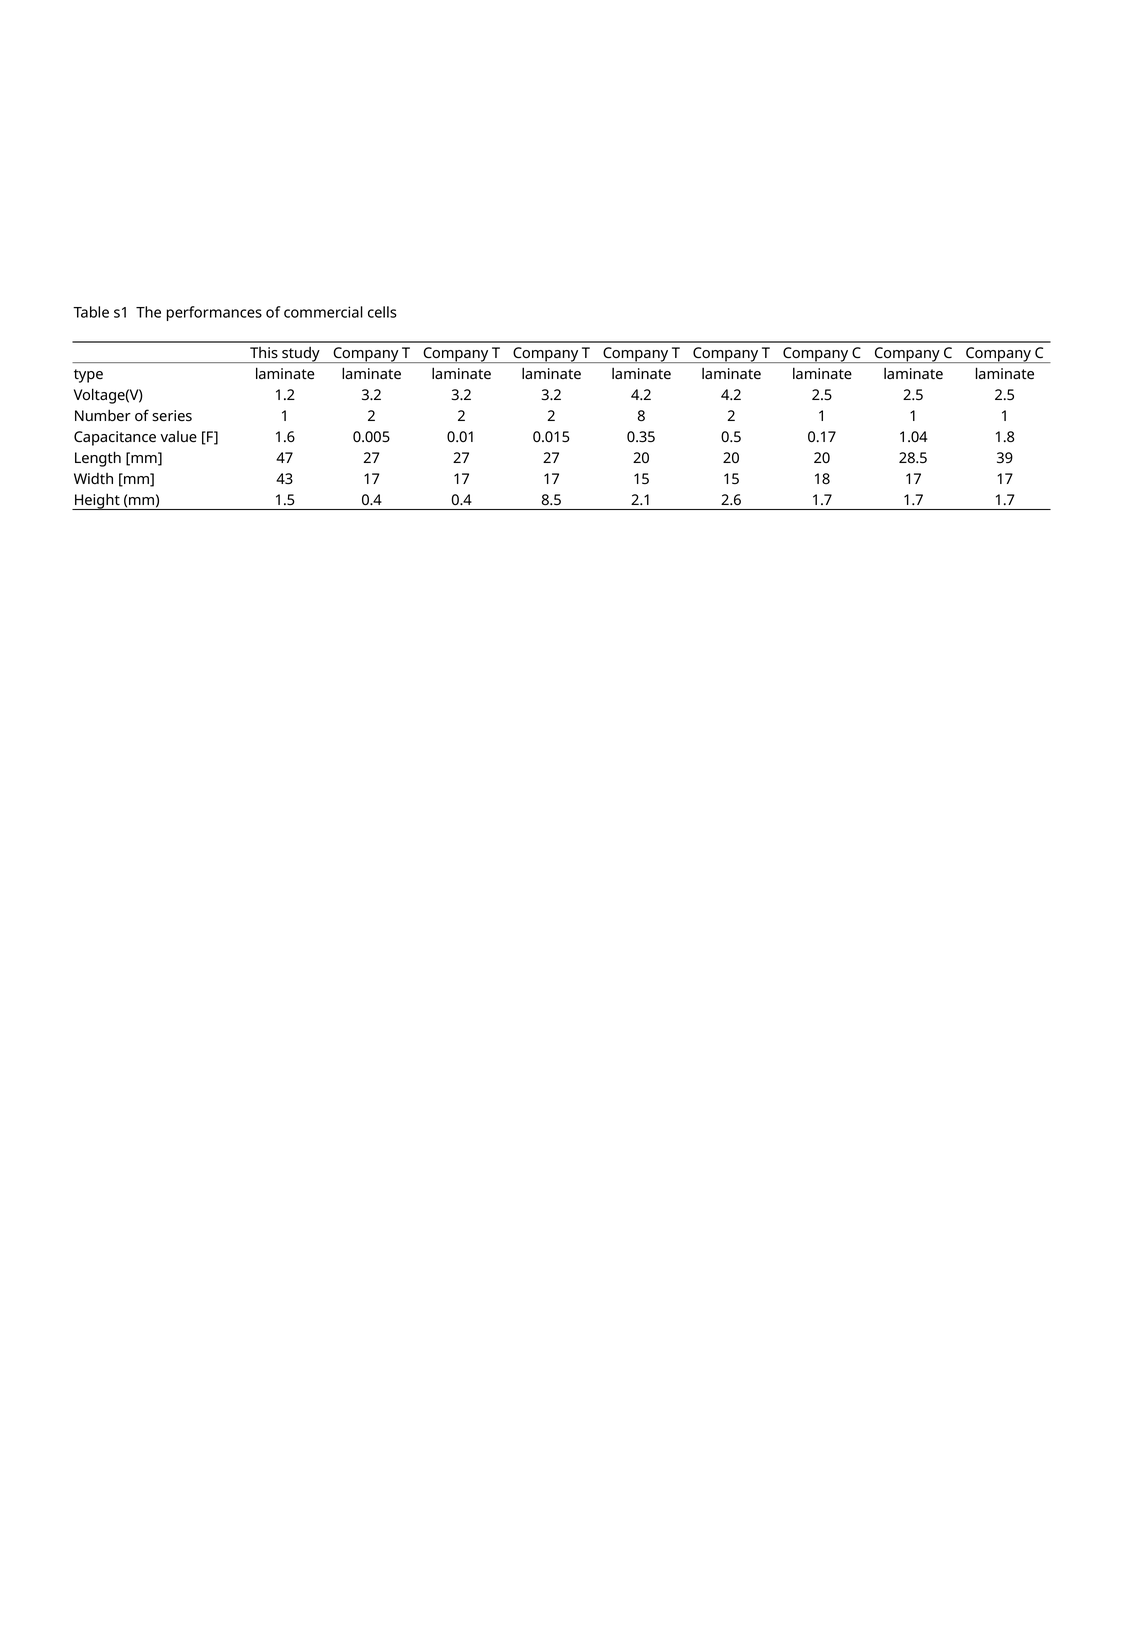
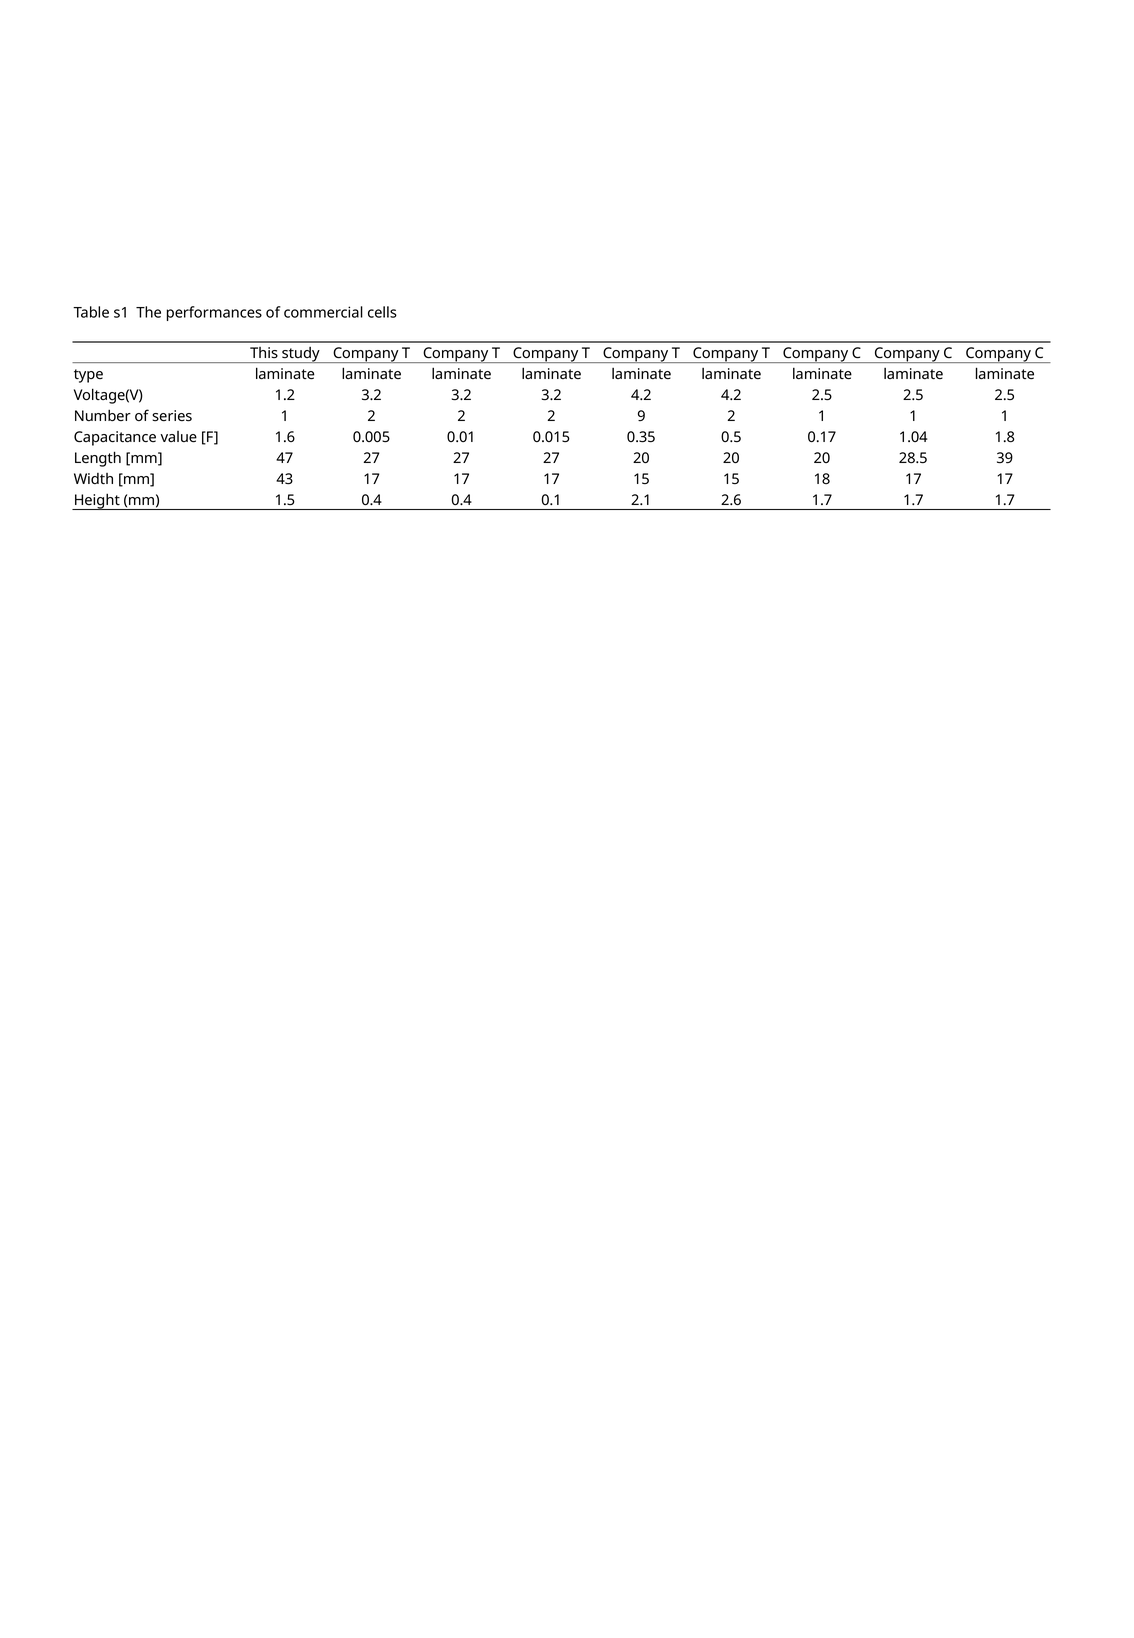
8: 8 -> 9
8.5: 8.5 -> 0.1
